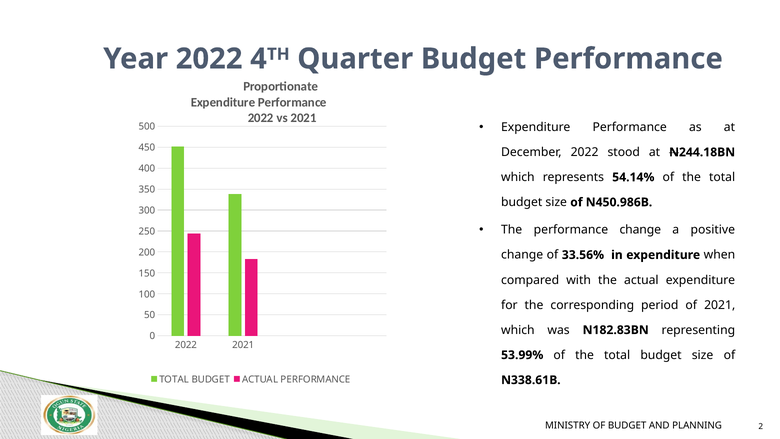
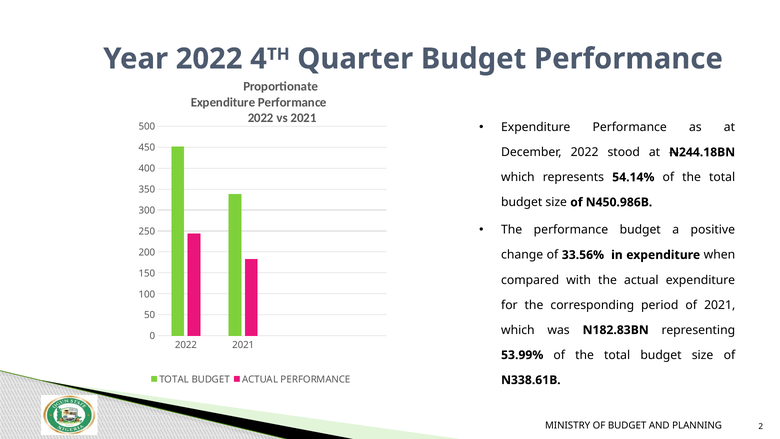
performance change: change -> budget
